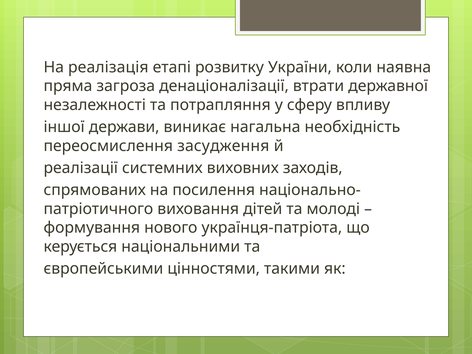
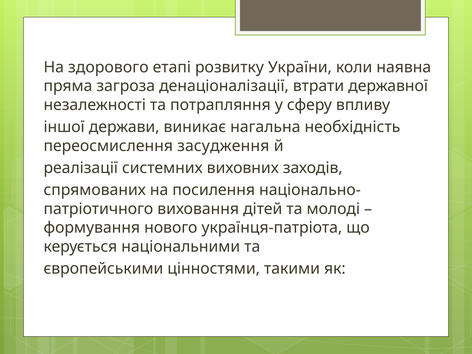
реалізація: реалізація -> здорового
